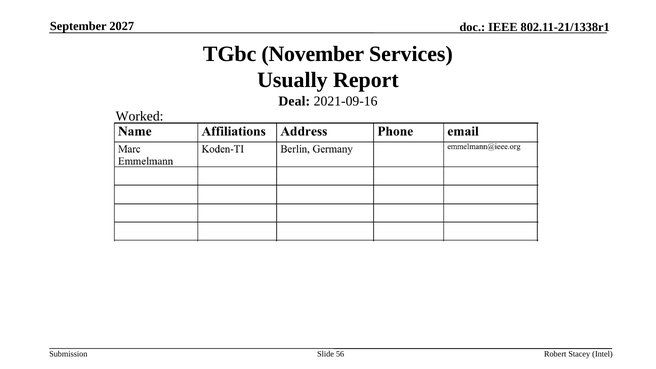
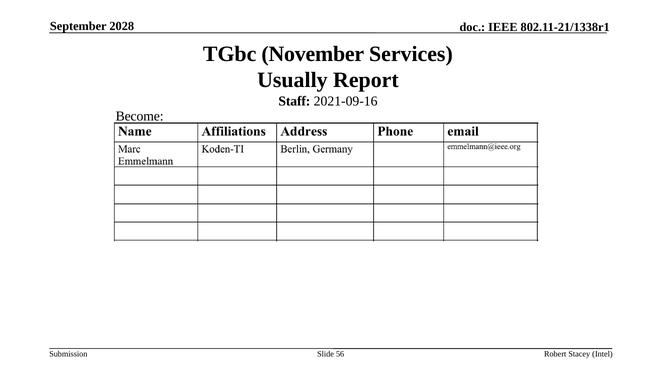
2027: 2027 -> 2028
Deal: Deal -> Staff
Worked: Worked -> Become
